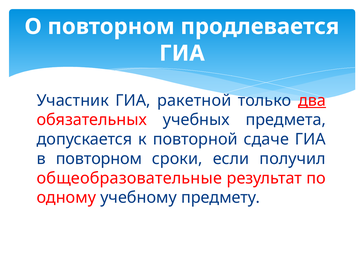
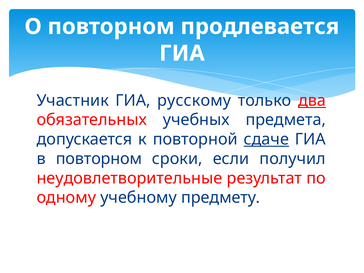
ракетной: ракетной -> русскому
сдаче underline: none -> present
общеобразовательные: общеобразовательные -> неудовлетворительные
